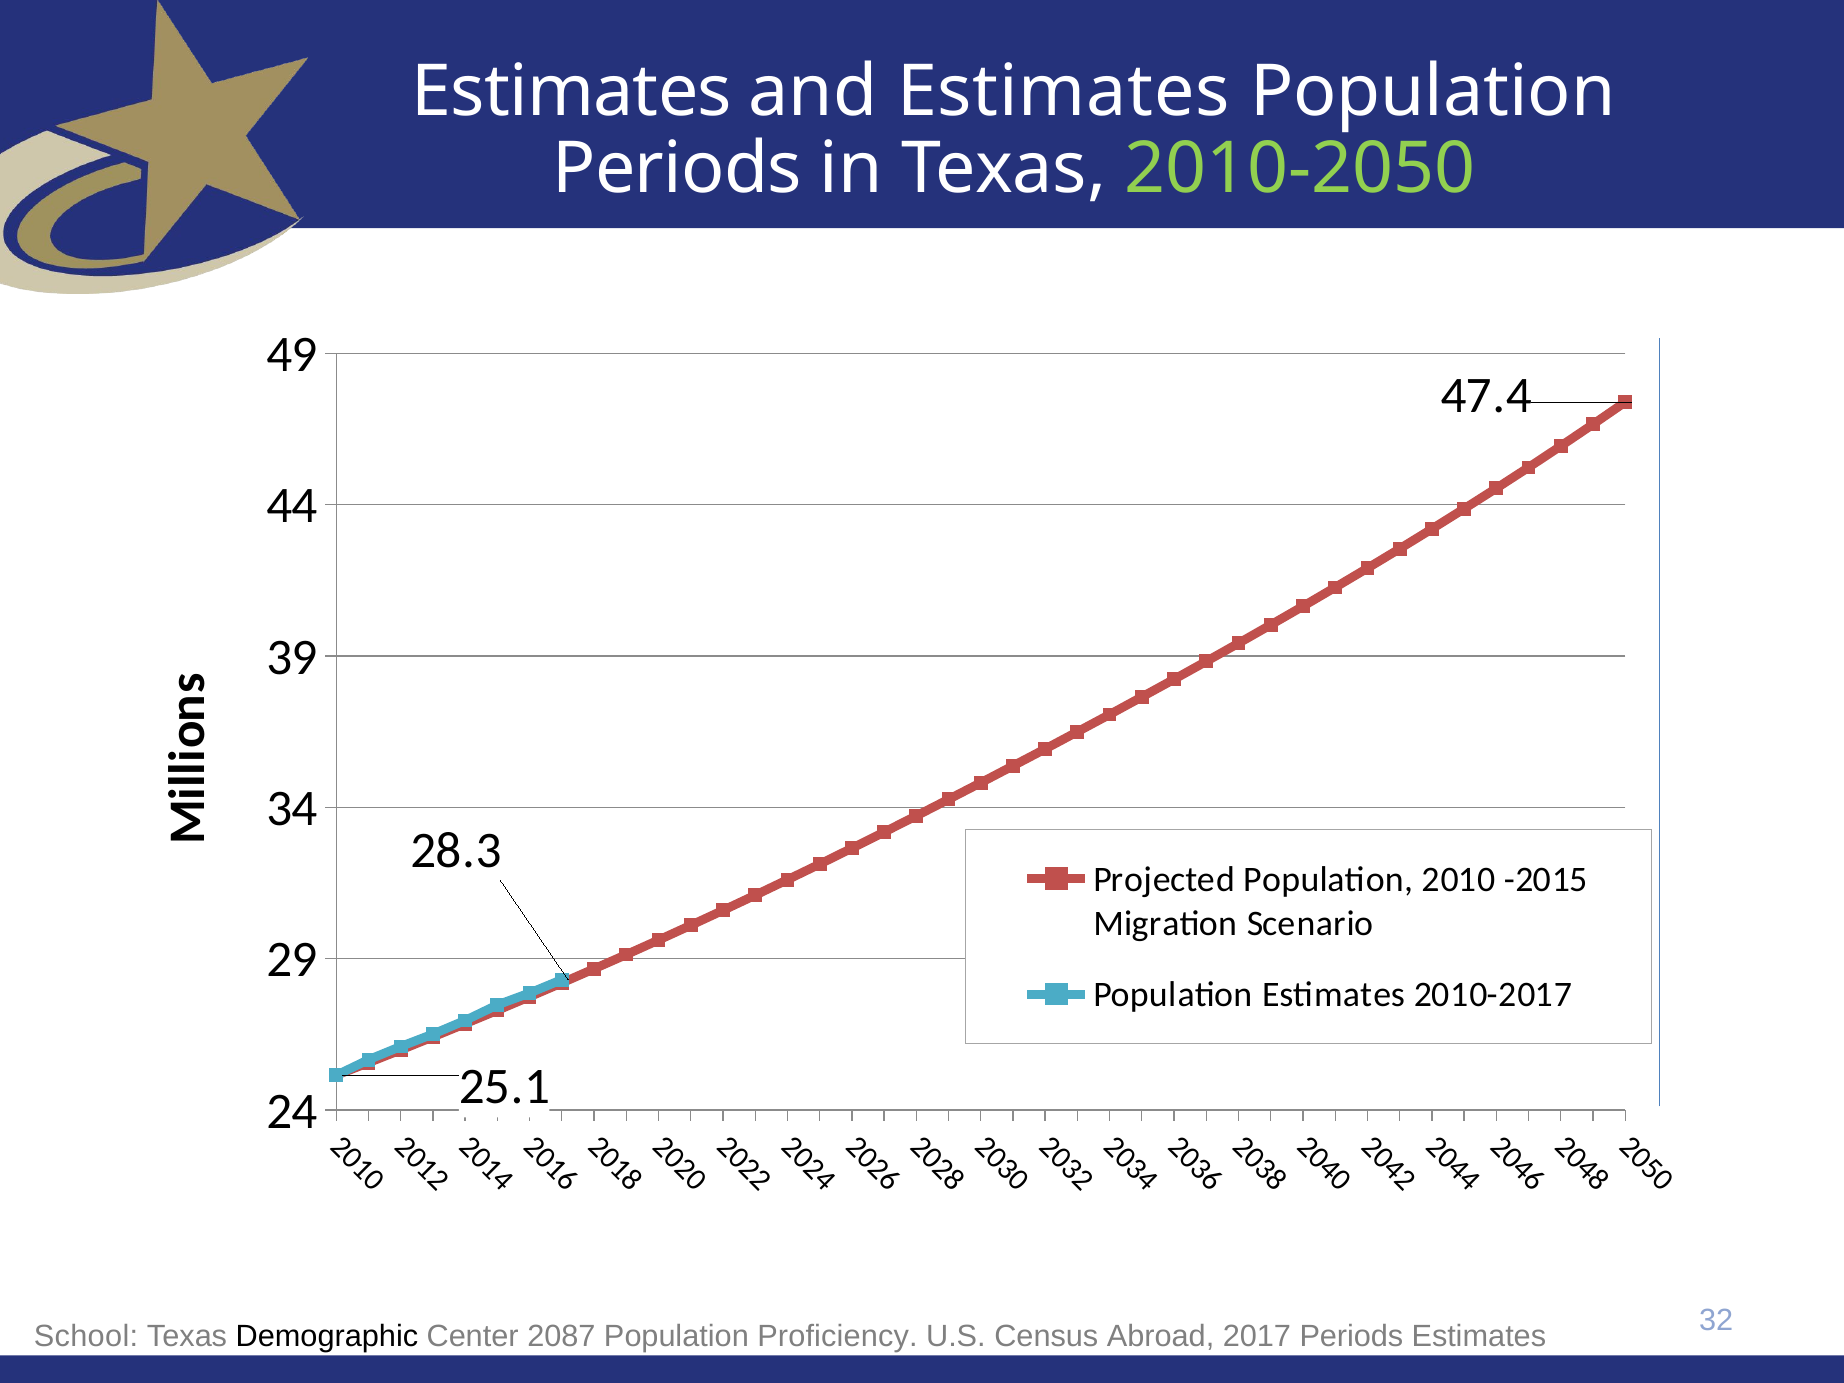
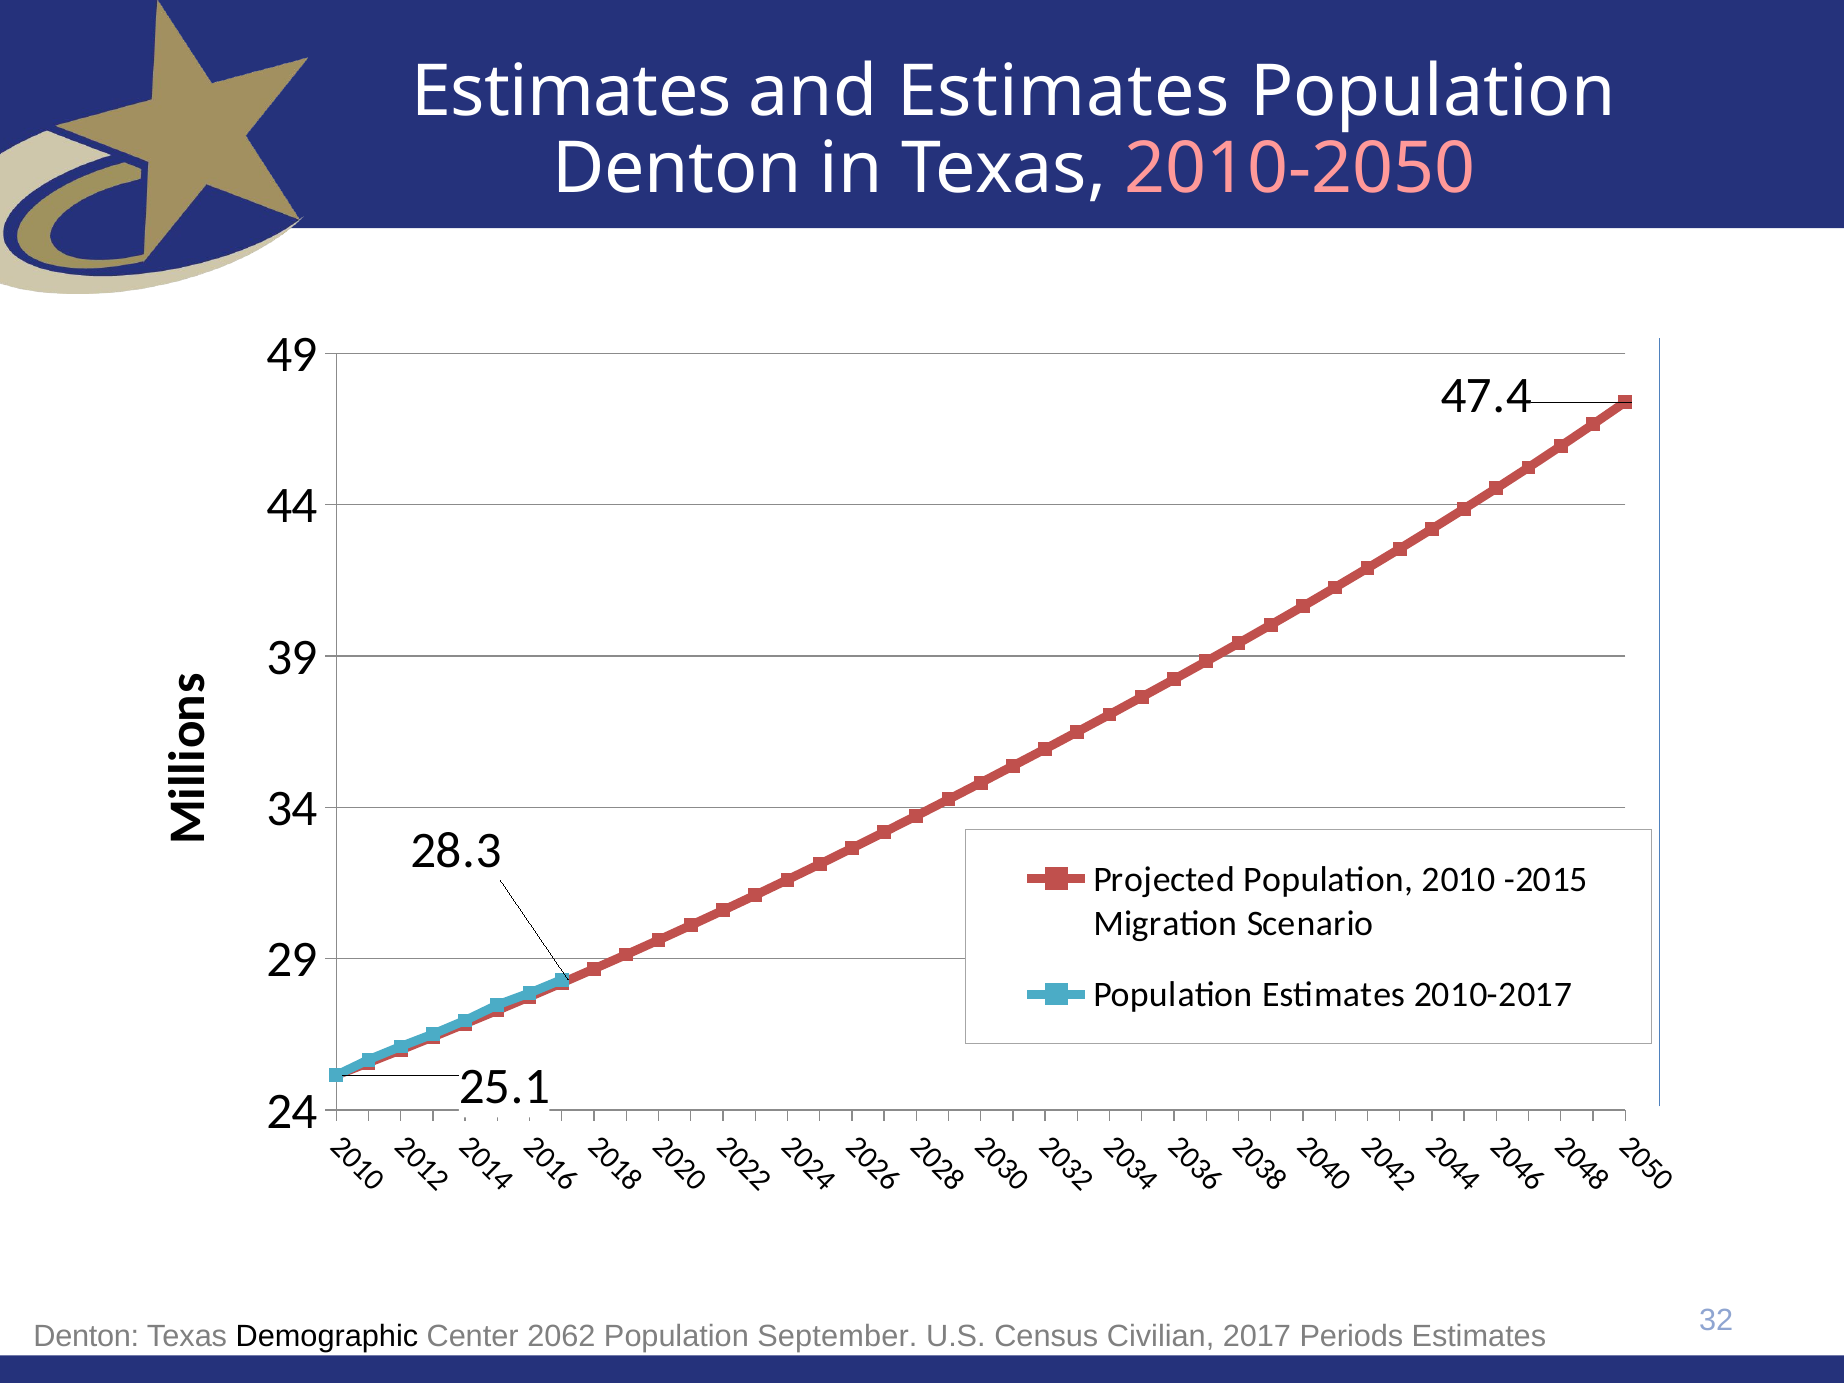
Periods at (677, 169): Periods -> Denton
2010-2050 colour: light green -> pink
School at (86, 1336): School -> Denton
2087: 2087 -> 2062
Proficiency: Proficiency -> September
Abroad: Abroad -> Civilian
